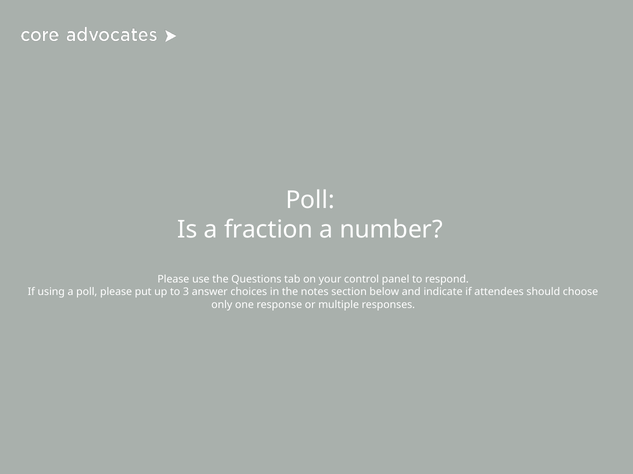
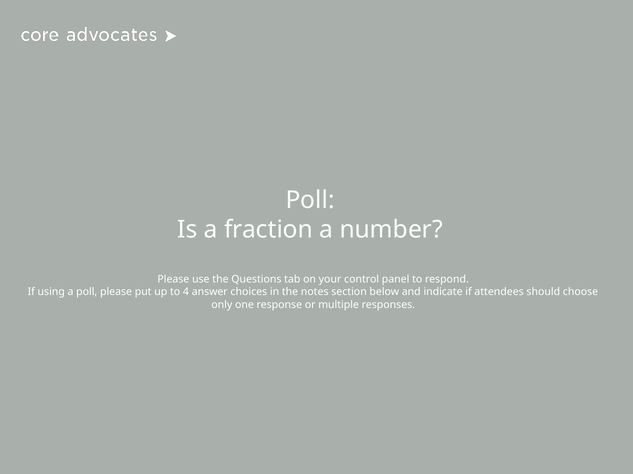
3: 3 -> 4
